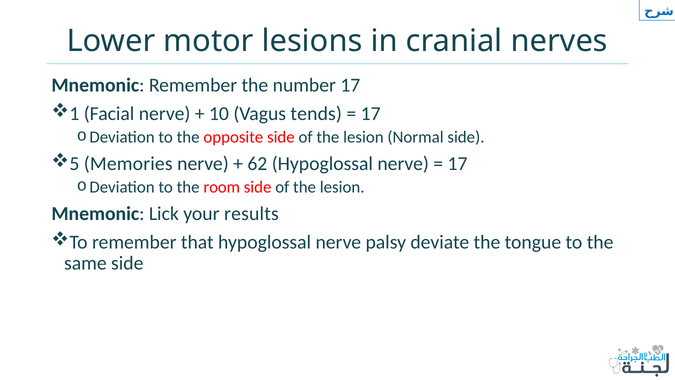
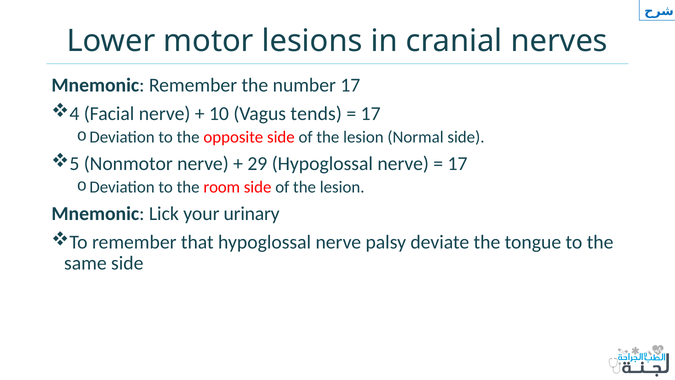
1: 1 -> 4
Memories: Memories -> Nonmotor
62: 62 -> 29
results: results -> urinary
